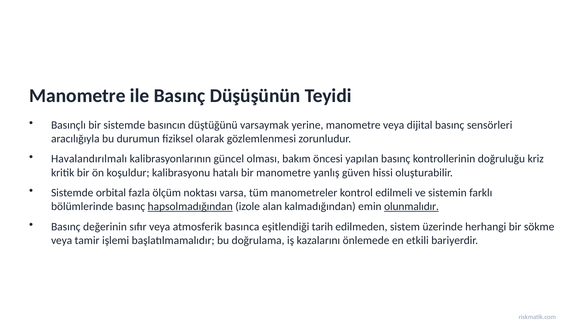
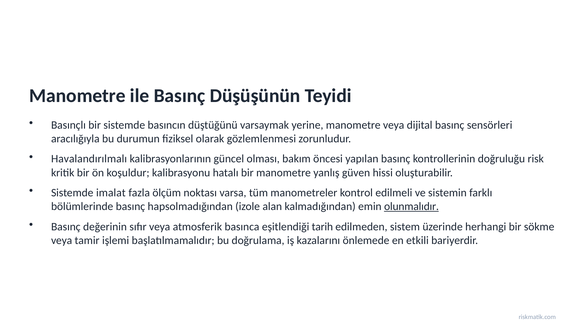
kriz: kriz -> risk
orbital: orbital -> imalat
hapsolmadığından underline: present -> none
